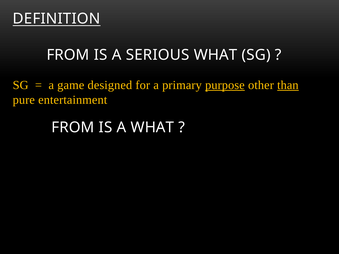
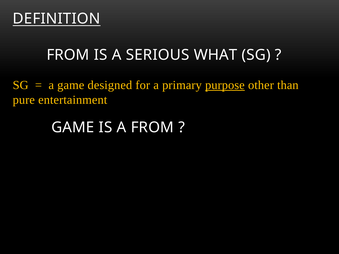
than underline: present -> none
FROM at (73, 128): FROM -> GAME
A WHAT: WHAT -> FROM
